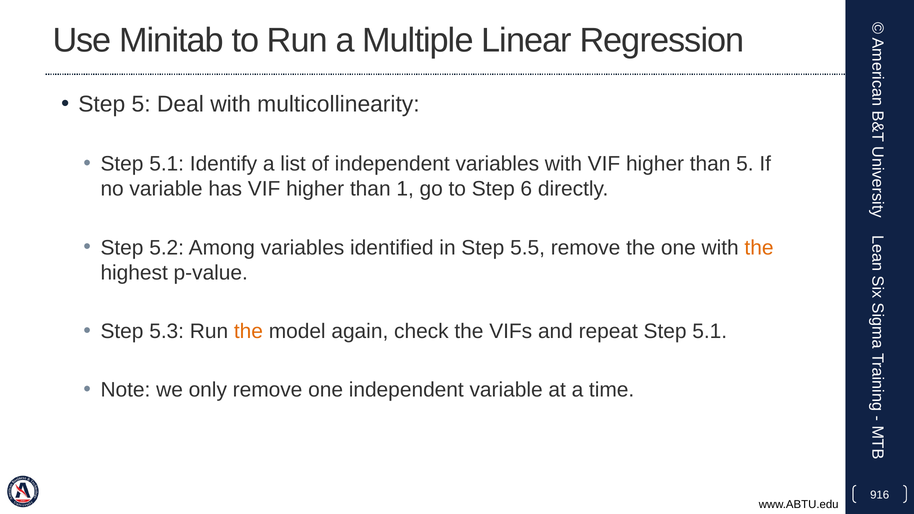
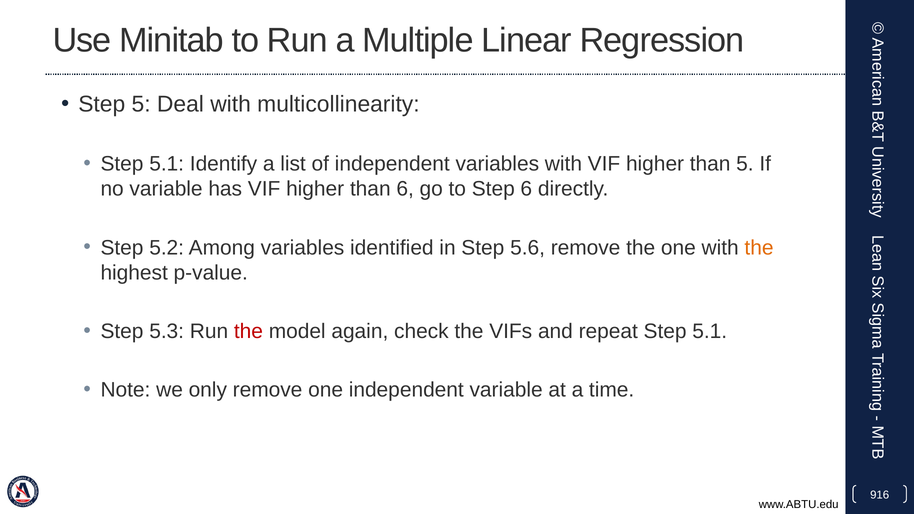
than 1: 1 -> 6
5.5: 5.5 -> 5.6
the at (248, 331) colour: orange -> red
